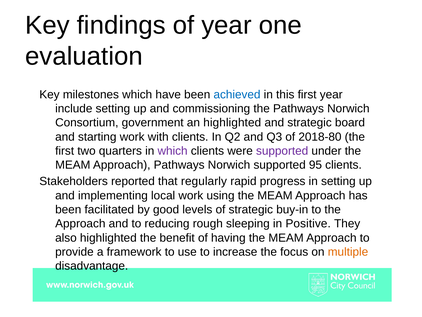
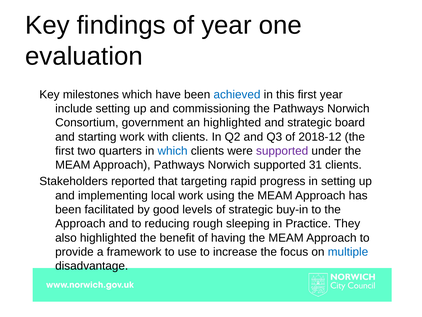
2018-80: 2018-80 -> 2018-12
which at (173, 151) colour: purple -> blue
95: 95 -> 31
regularly: regularly -> targeting
Positive: Positive -> Practice
multiple colour: orange -> blue
